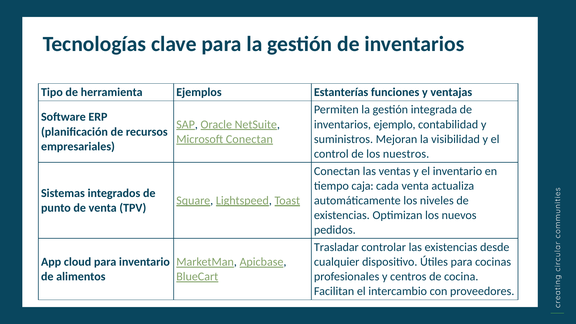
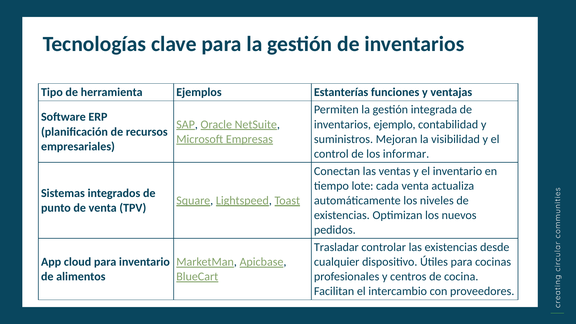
Microsoft Conectan: Conectan -> Empresas
nuestros: nuestros -> informar
caja: caja -> lote
